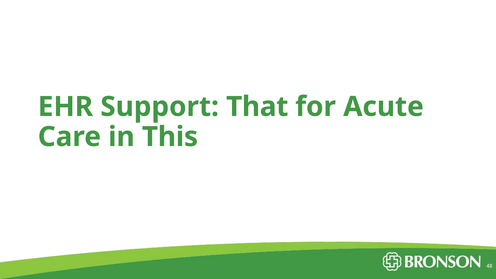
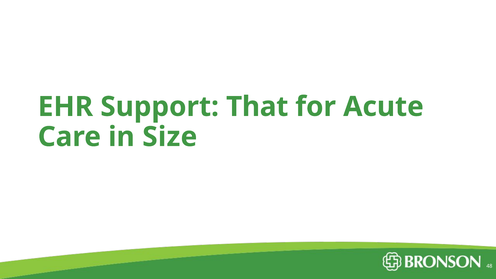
This: This -> Size
